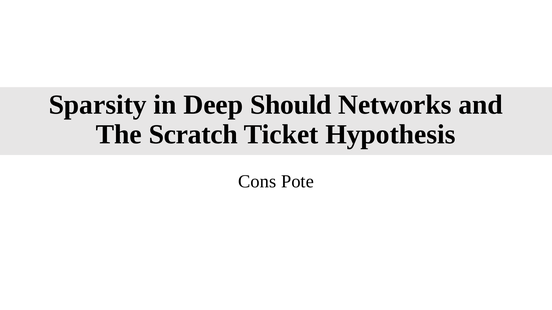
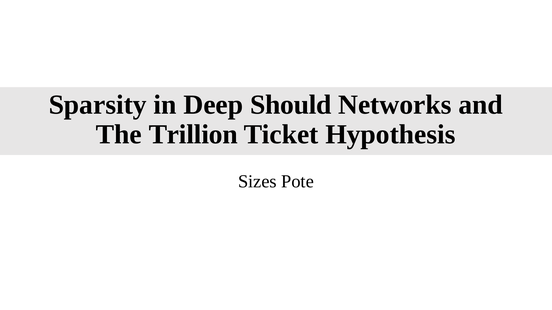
Scratch: Scratch -> Trillion
Cons: Cons -> Sizes
